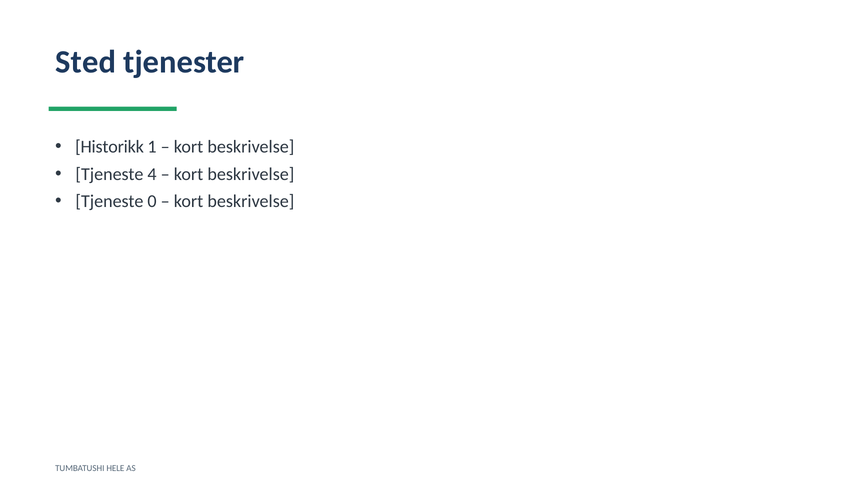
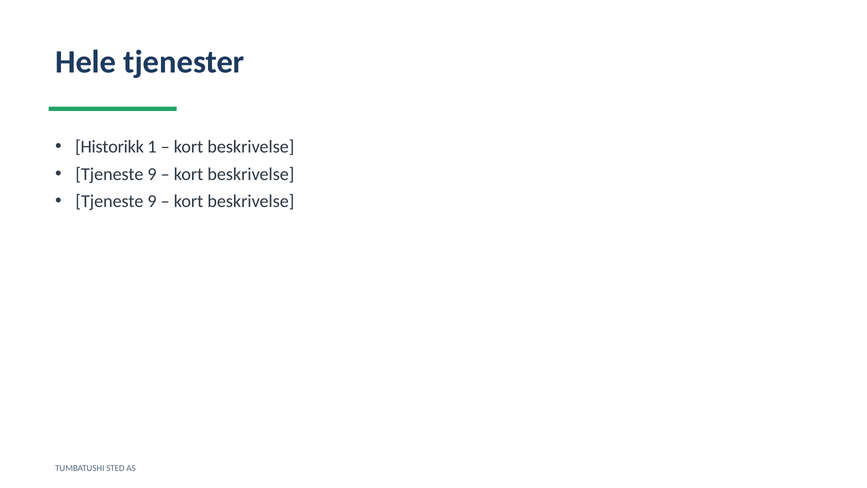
Sted: Sted -> Hele
4 at (152, 174): 4 -> 9
0 at (152, 201): 0 -> 9
HELE: HELE -> STED
